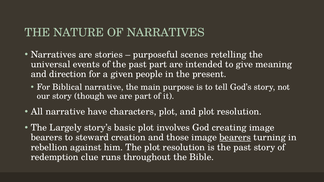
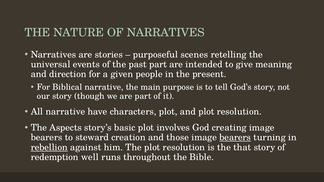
Largely: Largely -> Aspects
rebellion underline: none -> present
is the past: past -> that
clue: clue -> well
